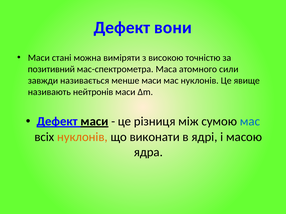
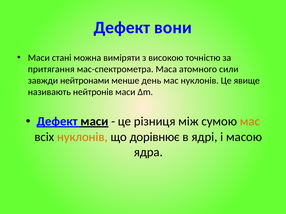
позитивний: позитивний -> притягання
називається: називається -> нейтронами
менше маси: маси -> день
мас at (250, 122) colour: blue -> orange
виконати: виконати -> дорівнює
